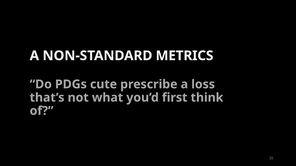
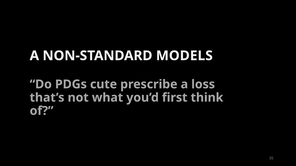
METRICS: METRICS -> MODELS
